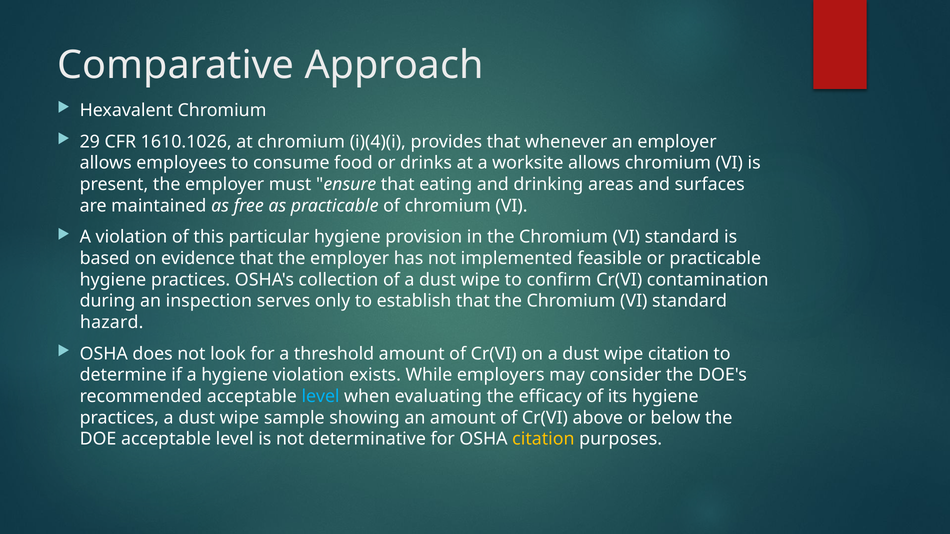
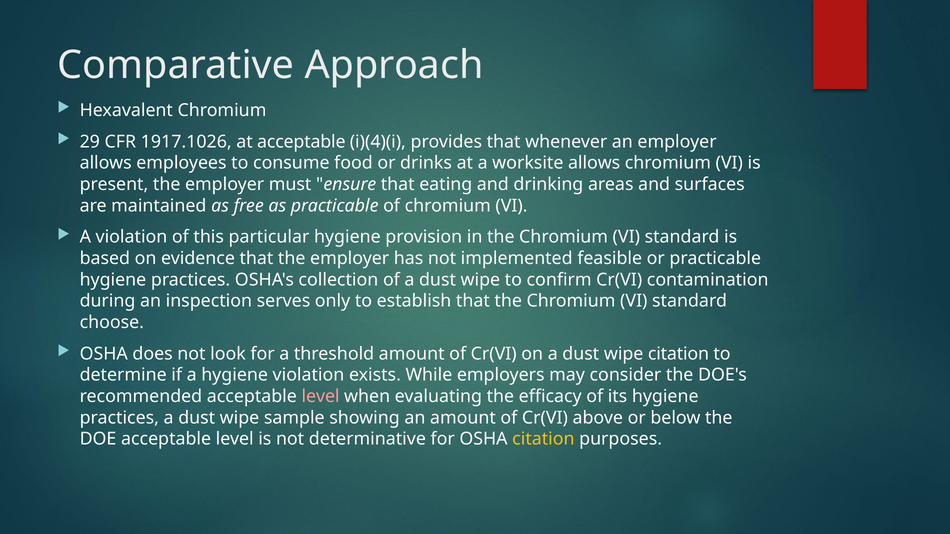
1610.1026: 1610.1026 -> 1917.1026
at chromium: chromium -> acceptable
hazard: hazard -> choose
level at (321, 397) colour: light blue -> pink
